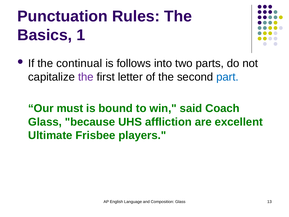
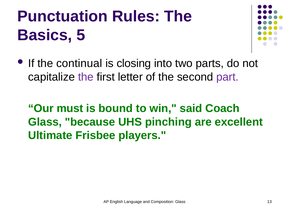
1: 1 -> 5
follows: follows -> closing
part colour: blue -> purple
affliction: affliction -> pinching
